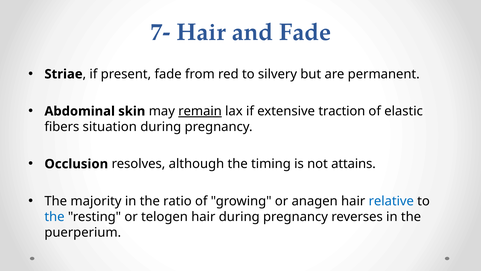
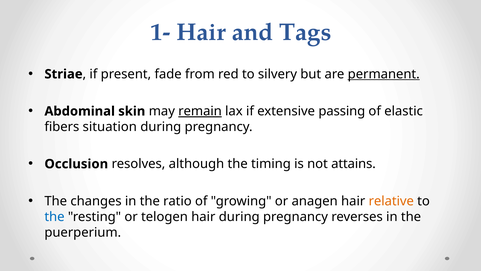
7-: 7- -> 1-
and Fade: Fade -> Tags
permanent underline: none -> present
traction: traction -> passing
majority: majority -> changes
relative colour: blue -> orange
